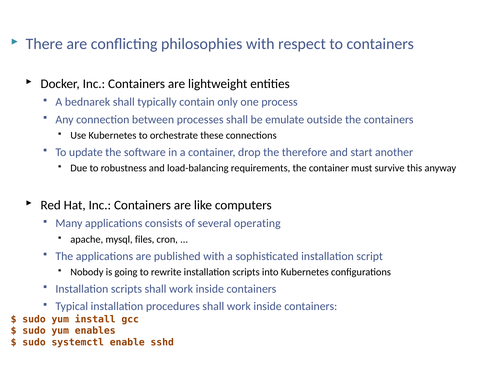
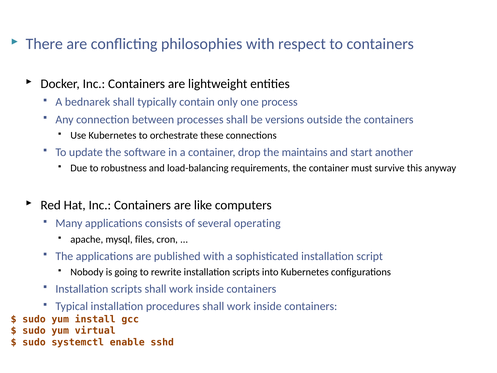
emulate: emulate -> versions
therefore: therefore -> maintains
enables: enables -> virtual
